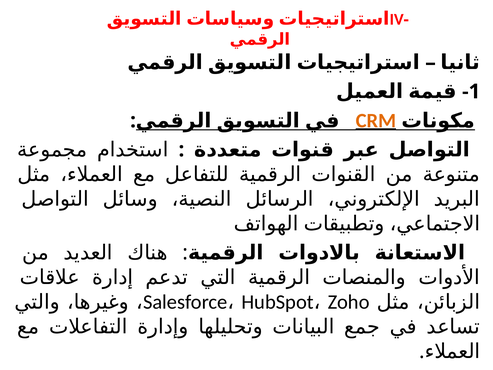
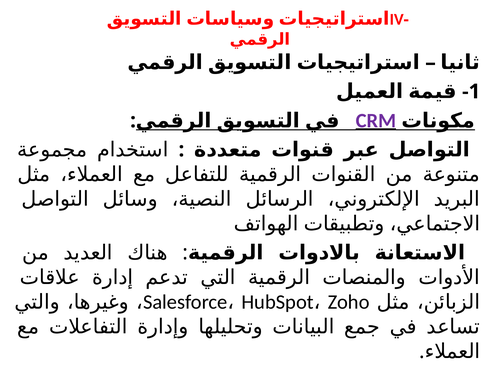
CRM colour: orange -> purple
